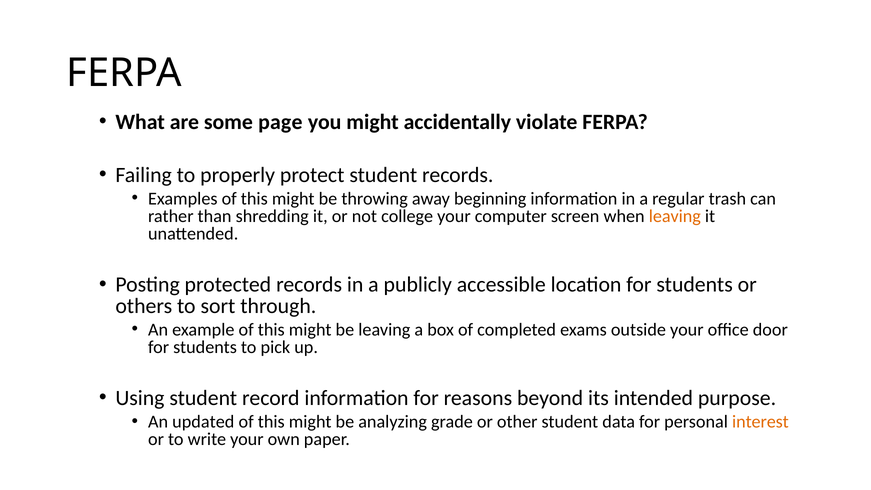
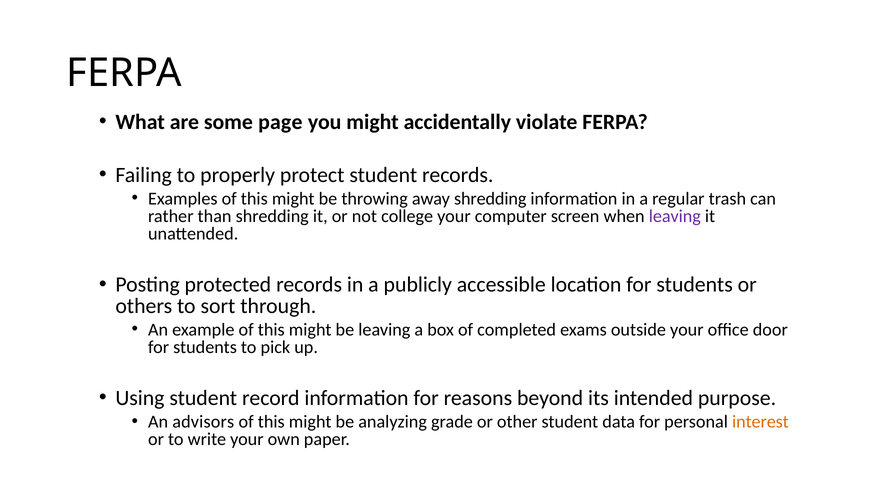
away beginning: beginning -> shredding
leaving at (675, 216) colour: orange -> purple
updated: updated -> advisors
